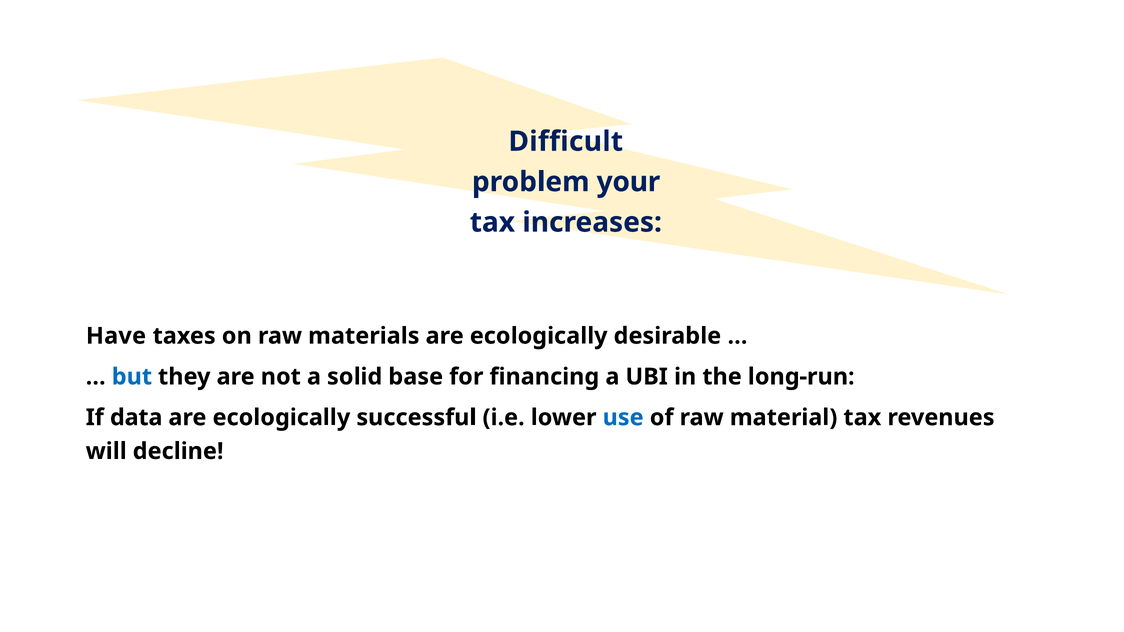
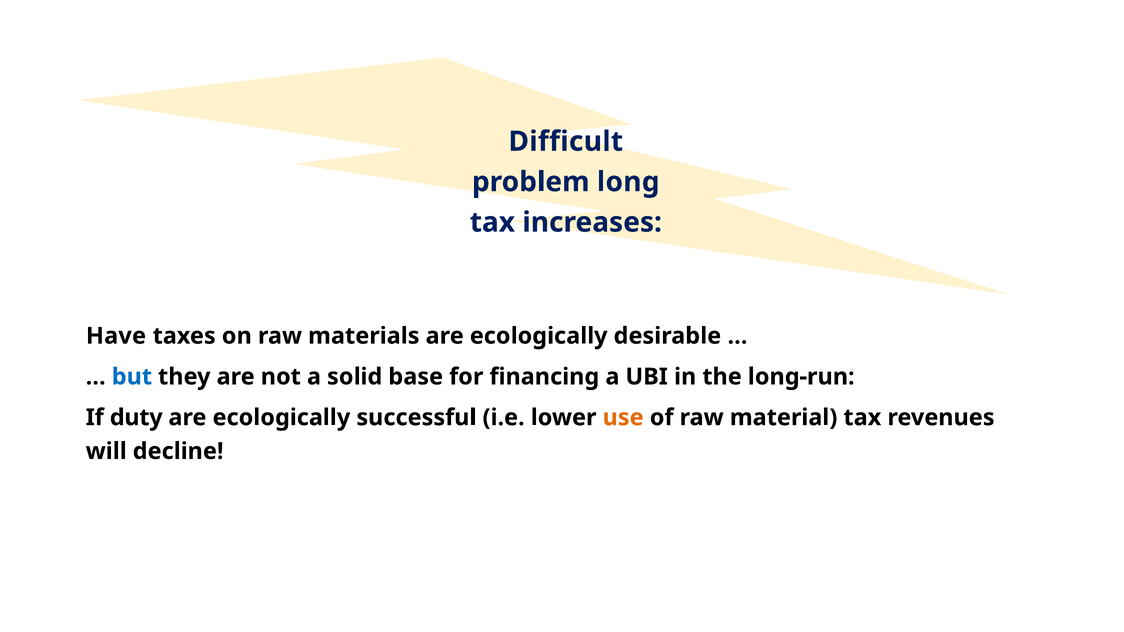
your: your -> long
data: data -> duty
use colour: blue -> orange
